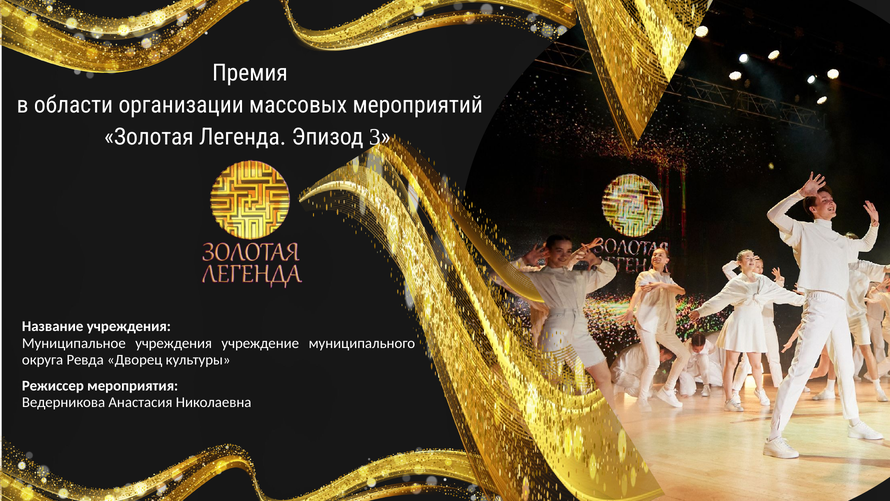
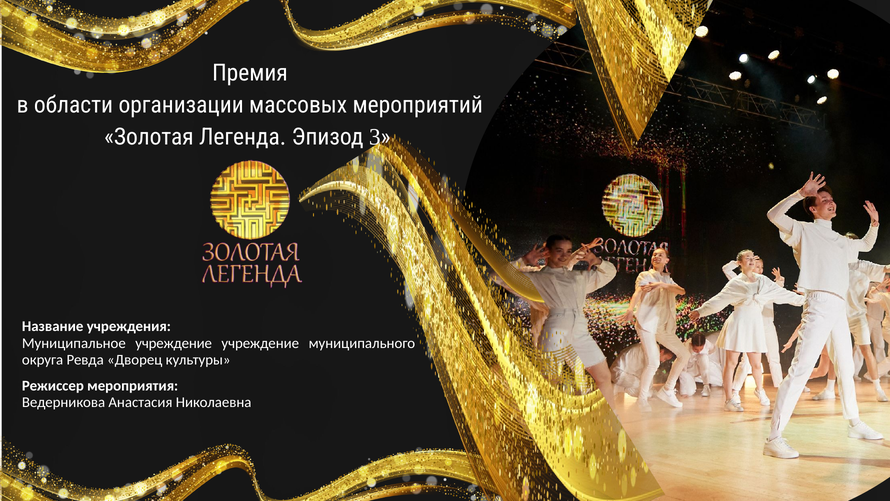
Муниципальное учреждения: учреждения -> учреждение
